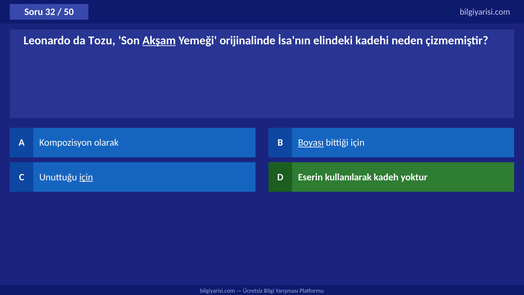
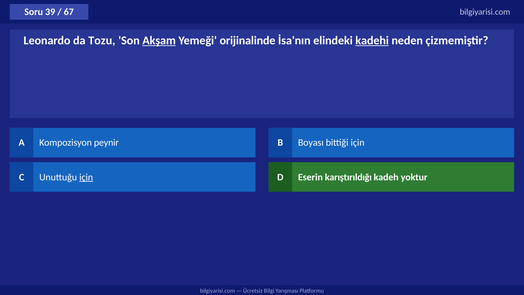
32: 32 -> 39
50: 50 -> 67
kadehi underline: none -> present
olarak: olarak -> peynir
Boyası underline: present -> none
kullanılarak: kullanılarak -> karıştırıldığı
